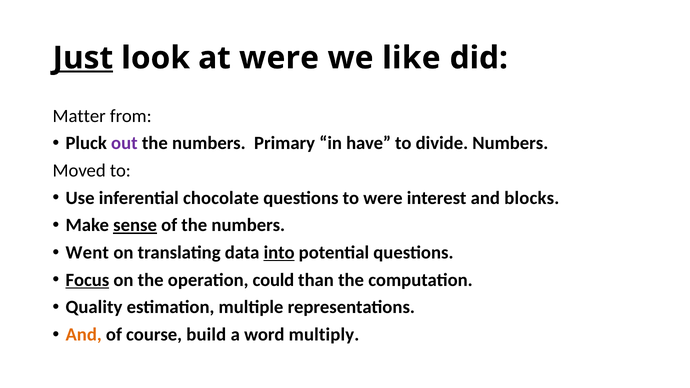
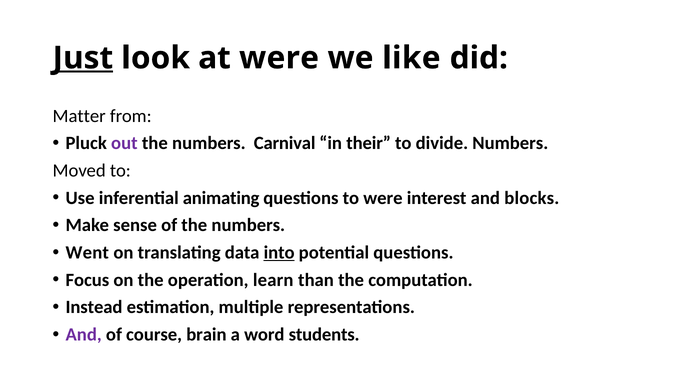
Primary: Primary -> Carnival
have: have -> their
chocolate: chocolate -> animating
sense underline: present -> none
Focus underline: present -> none
could: could -> learn
Quality: Quality -> Instead
And at (84, 335) colour: orange -> purple
build: build -> brain
multiply: multiply -> students
